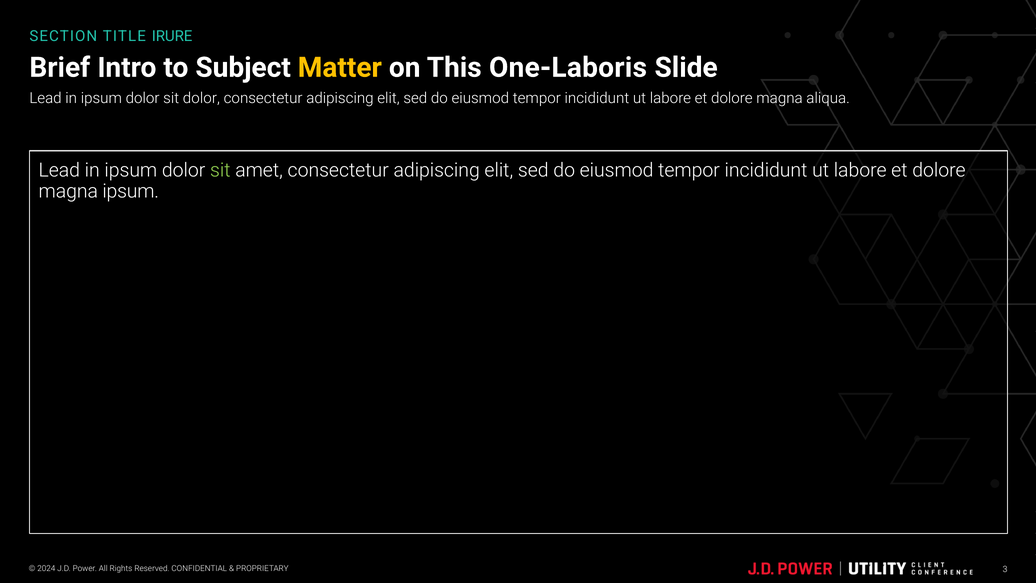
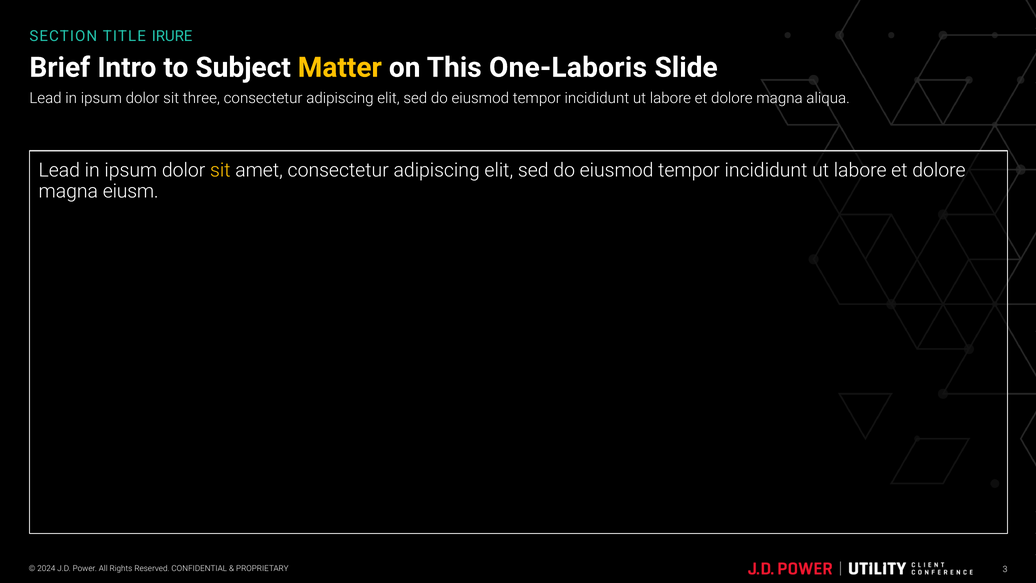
sit dolor: dolor -> three
sit at (220, 170) colour: light green -> yellow
magna ipsum: ipsum -> eiusm
